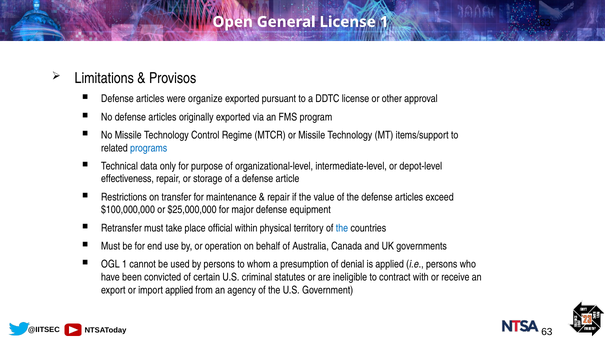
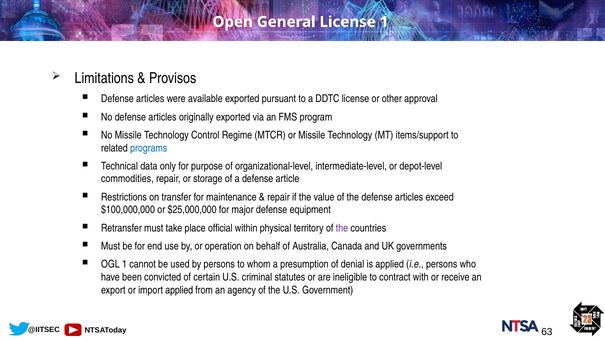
organize: organize -> available
effectiveness: effectiveness -> commodities
the at (342, 228) colour: blue -> purple
